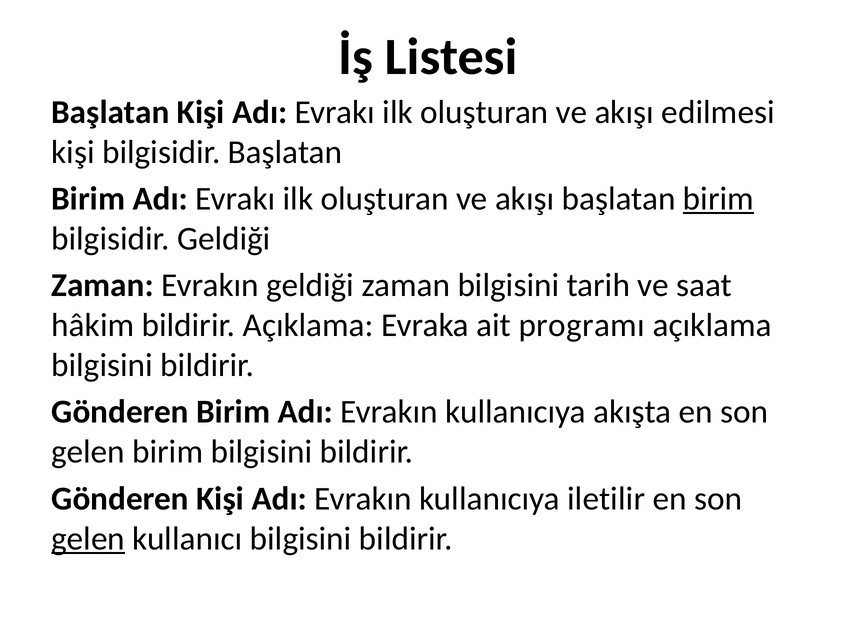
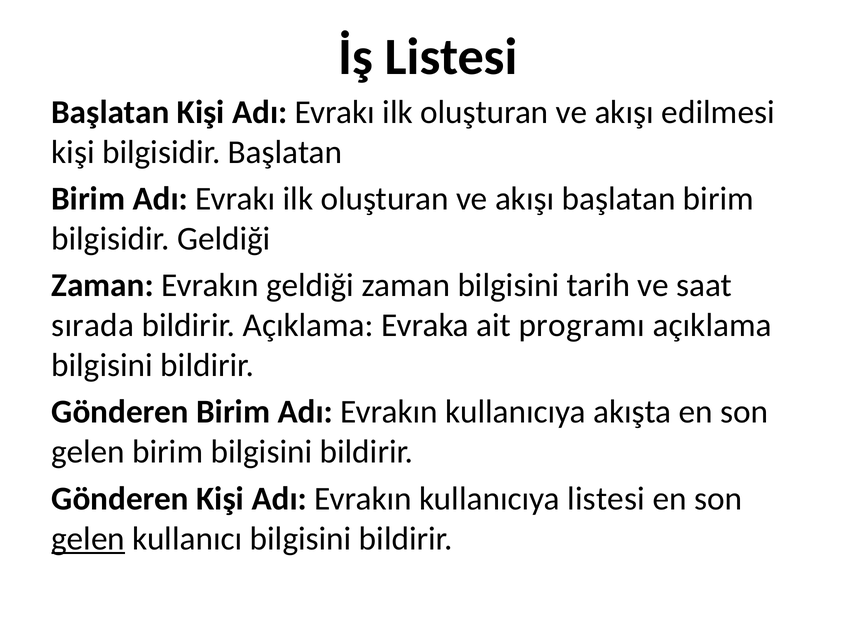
birim at (718, 199) underline: present -> none
hâkim: hâkim -> sırada
kullanıcıya iletilir: iletilir -> listesi
